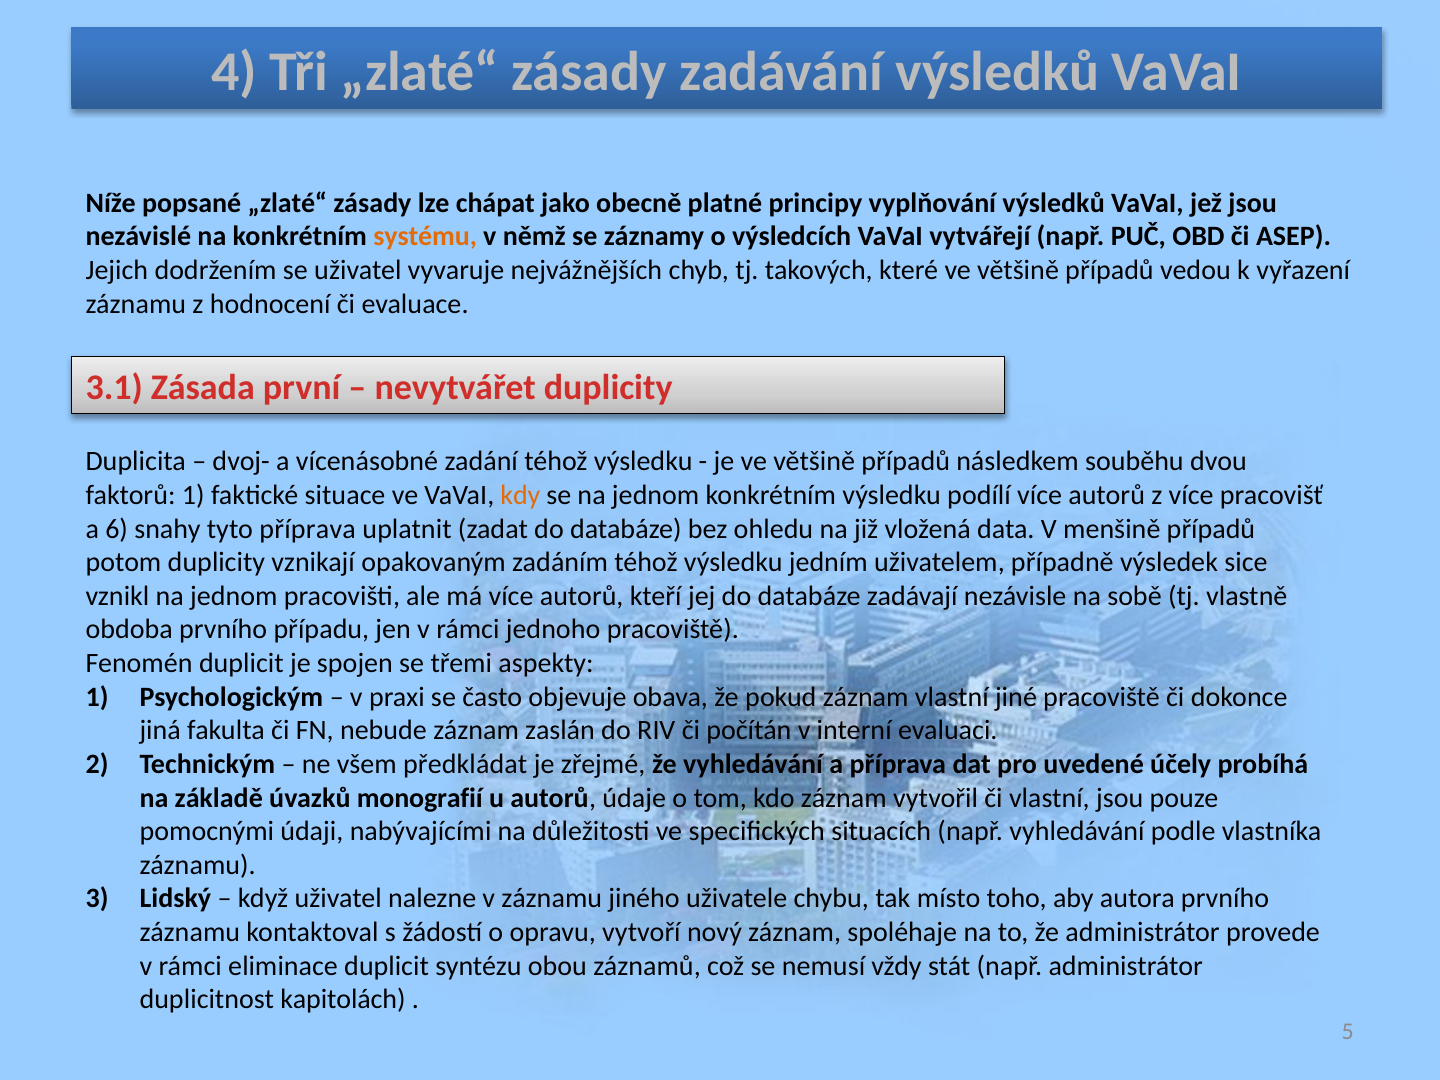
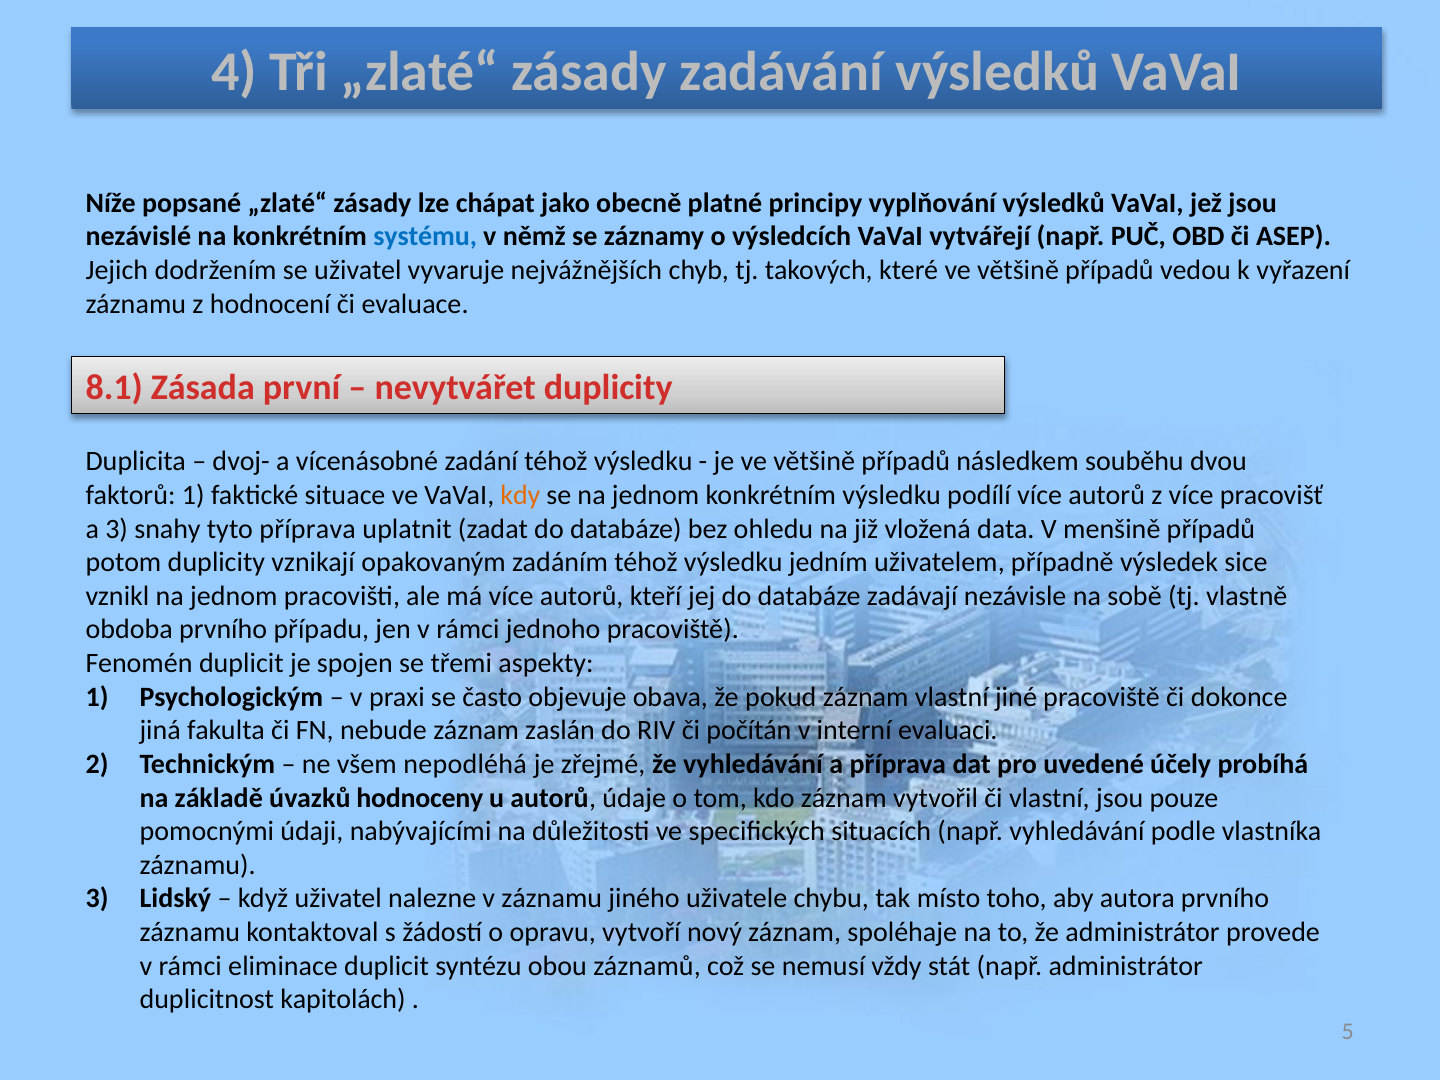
systému colour: orange -> blue
3.1: 3.1 -> 8.1
a 6: 6 -> 3
předkládat: předkládat -> nepodléhá
monografií: monografií -> hodnoceny
